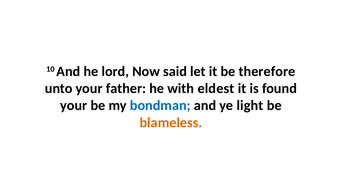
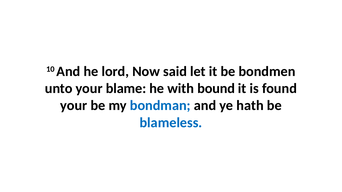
therefore: therefore -> bondmen
father: father -> blame
eldest: eldest -> bound
light: light -> hath
blameless colour: orange -> blue
